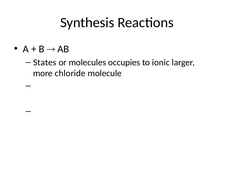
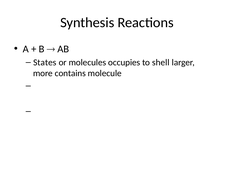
ionic: ionic -> shell
chloride: chloride -> contains
